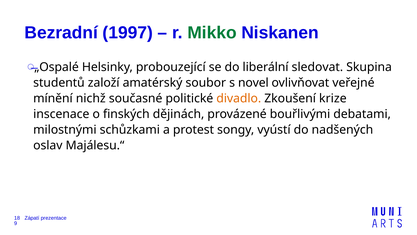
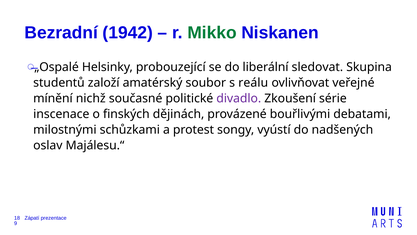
1997: 1997 -> 1942
novel: novel -> reálu
divadlo colour: orange -> purple
krize: krize -> série
